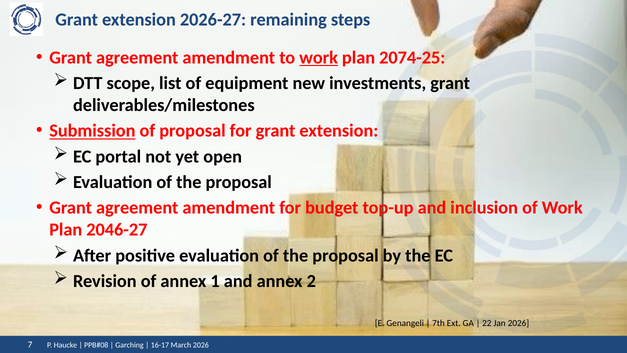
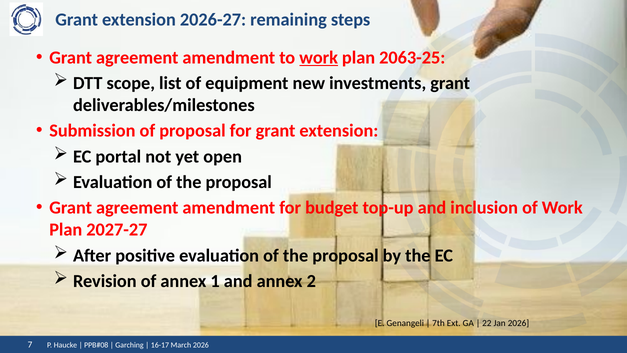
2074-25: 2074-25 -> 2063-25
Submission underline: present -> none
2046-27: 2046-27 -> 2027-27
